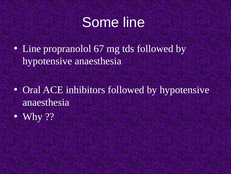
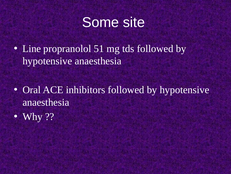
Some line: line -> site
67: 67 -> 51
